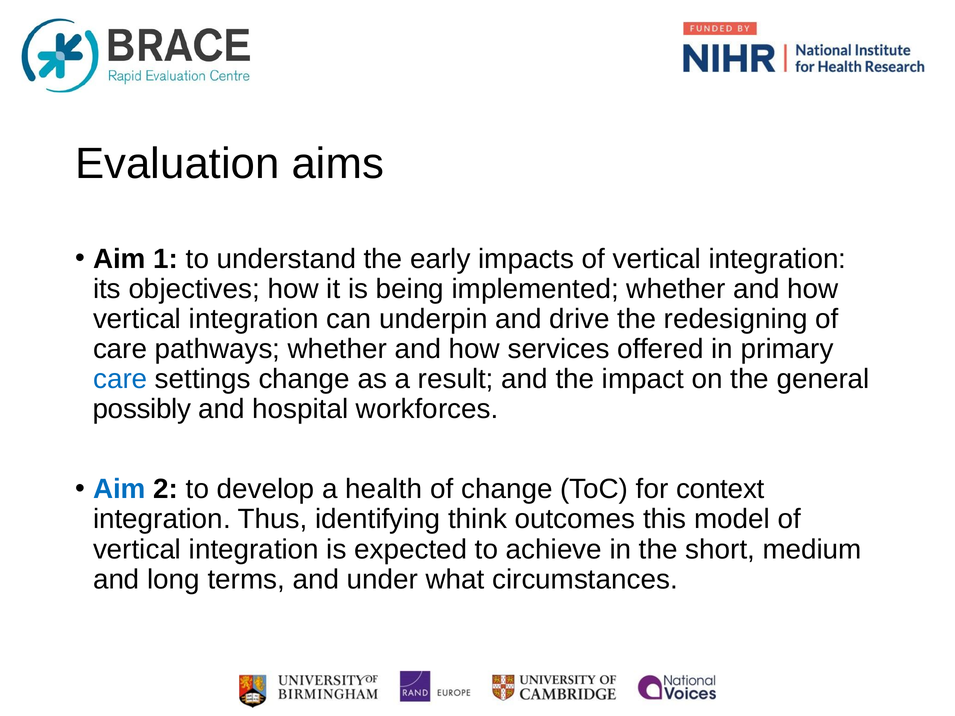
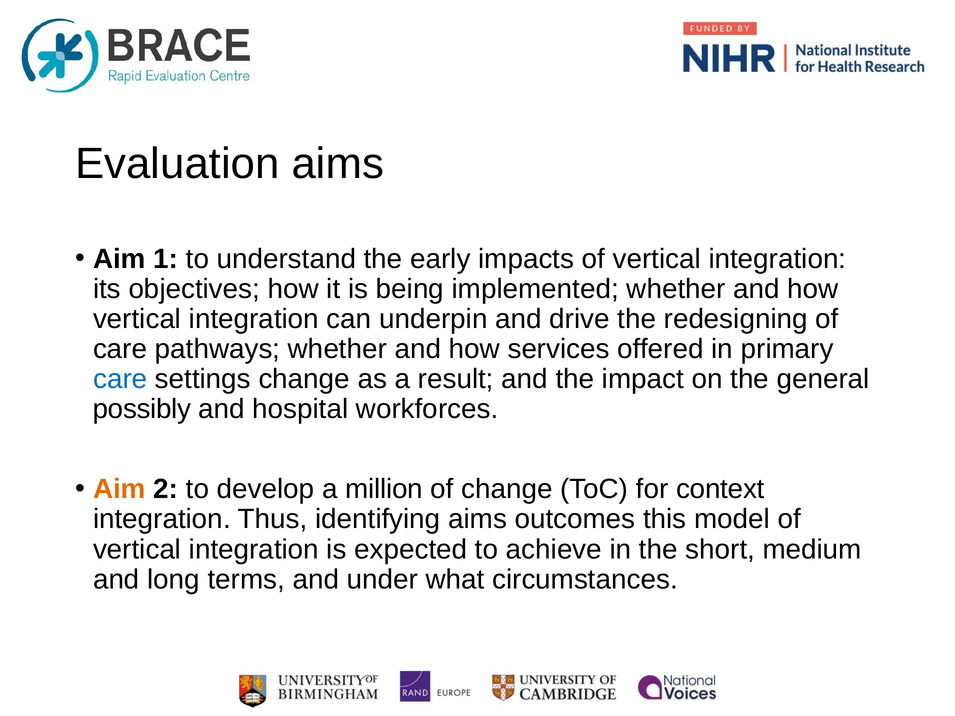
Aim at (119, 489) colour: blue -> orange
health: health -> million
identifying think: think -> aims
